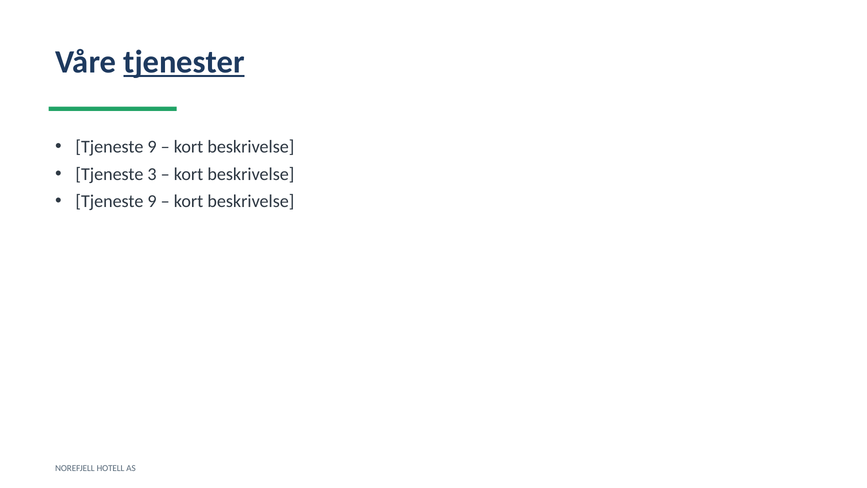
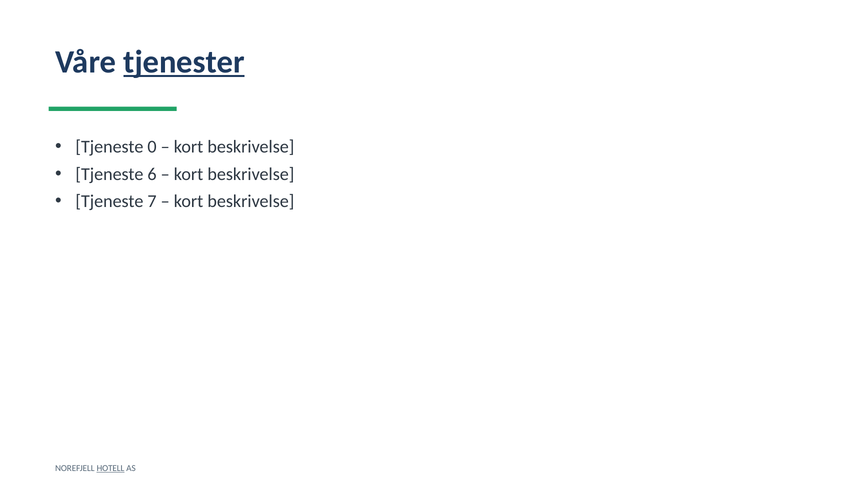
9 at (152, 147): 9 -> 0
3: 3 -> 6
9 at (152, 201): 9 -> 7
HOTELL underline: none -> present
